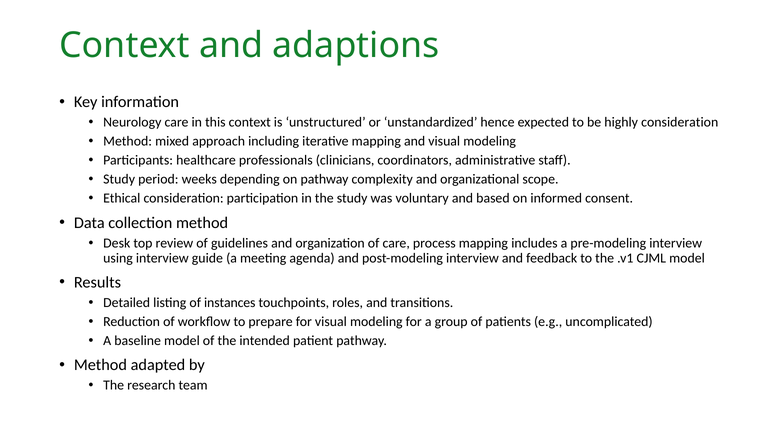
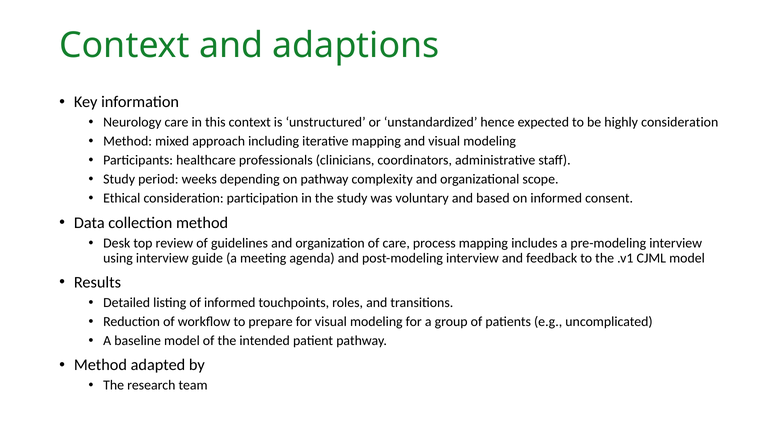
of instances: instances -> informed
